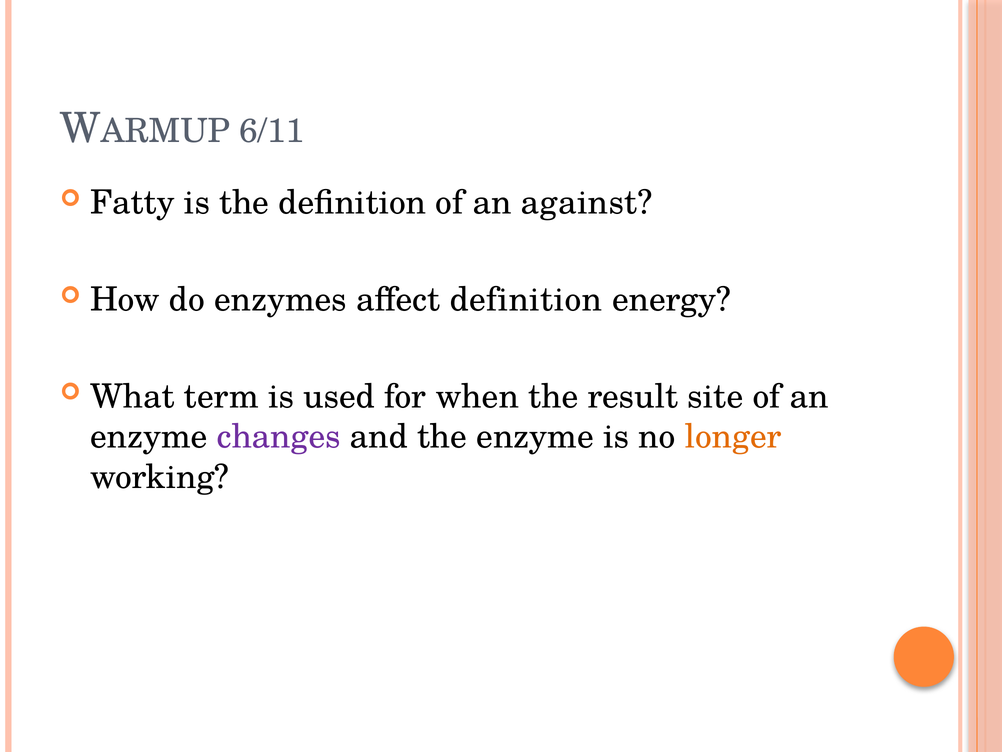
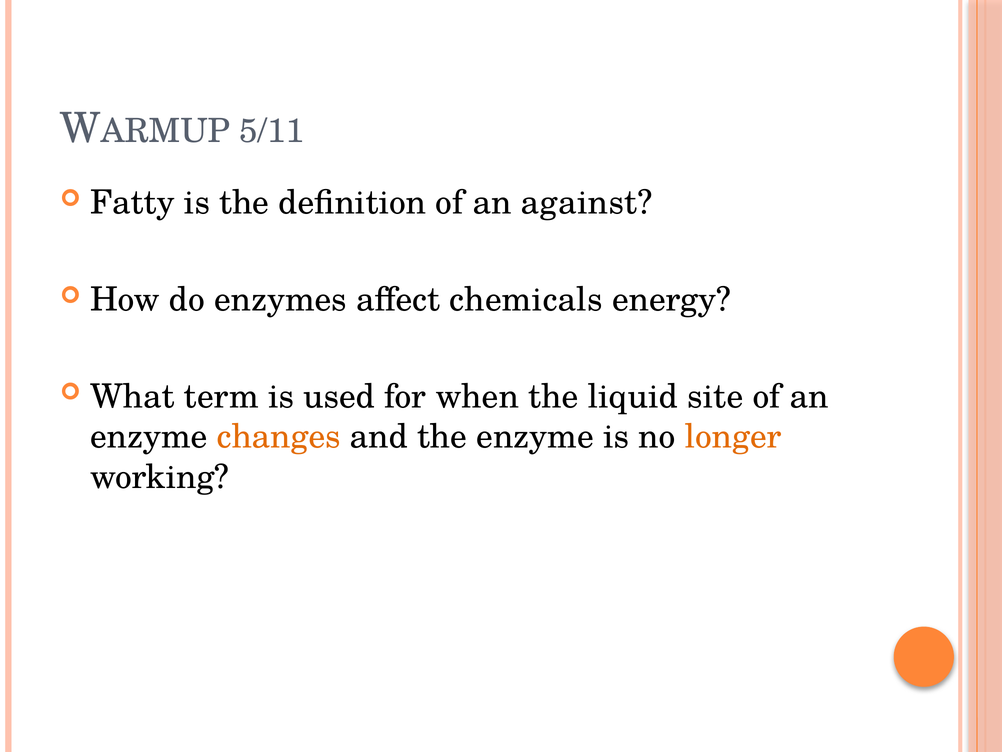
6/11: 6/11 -> 5/11
affect definition: definition -> chemicals
result: result -> liquid
changes colour: purple -> orange
